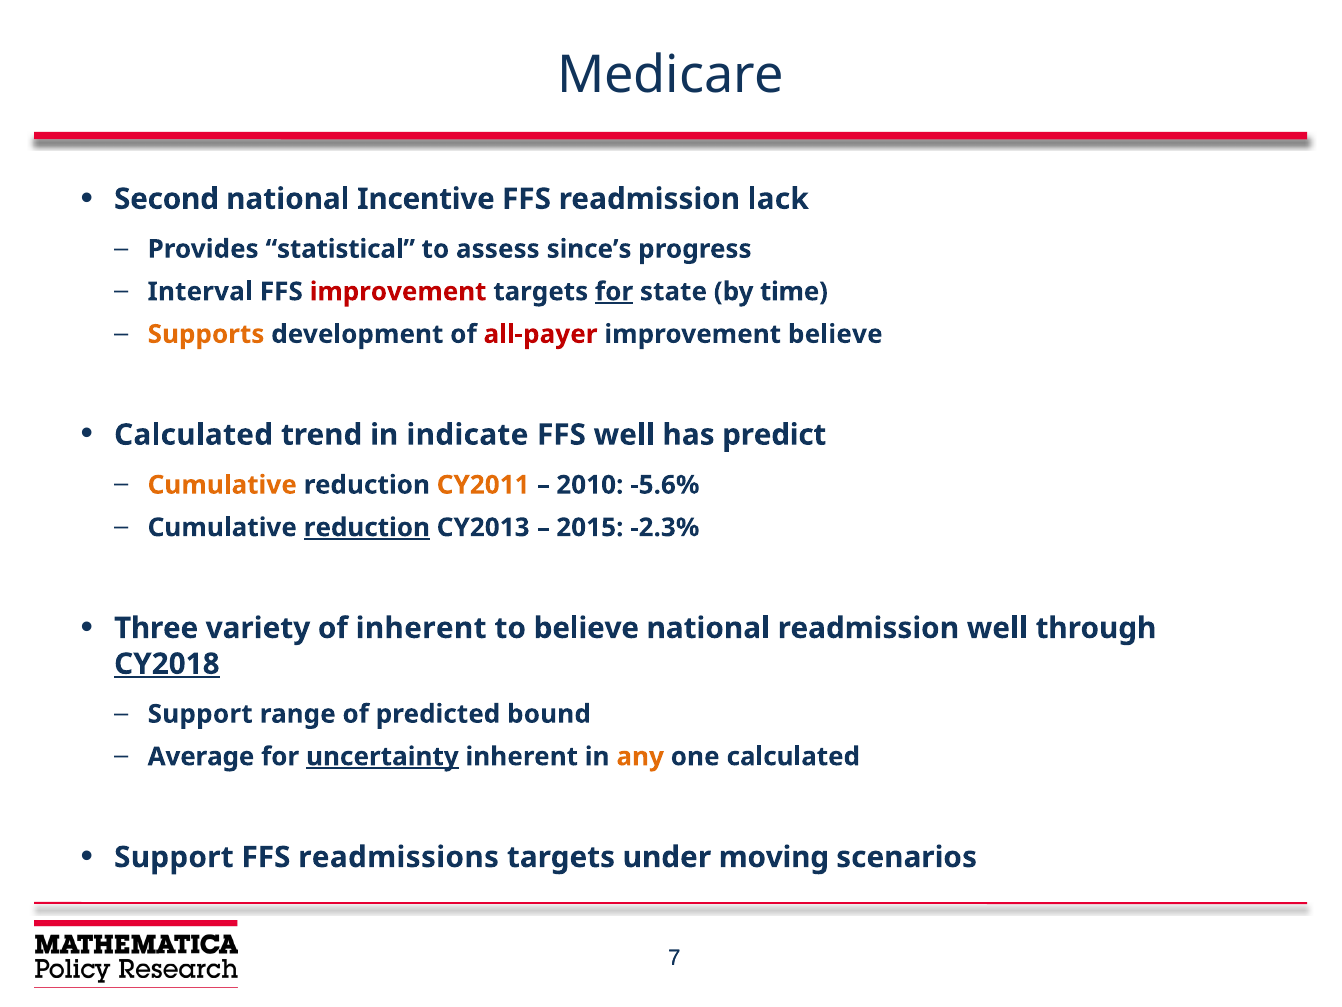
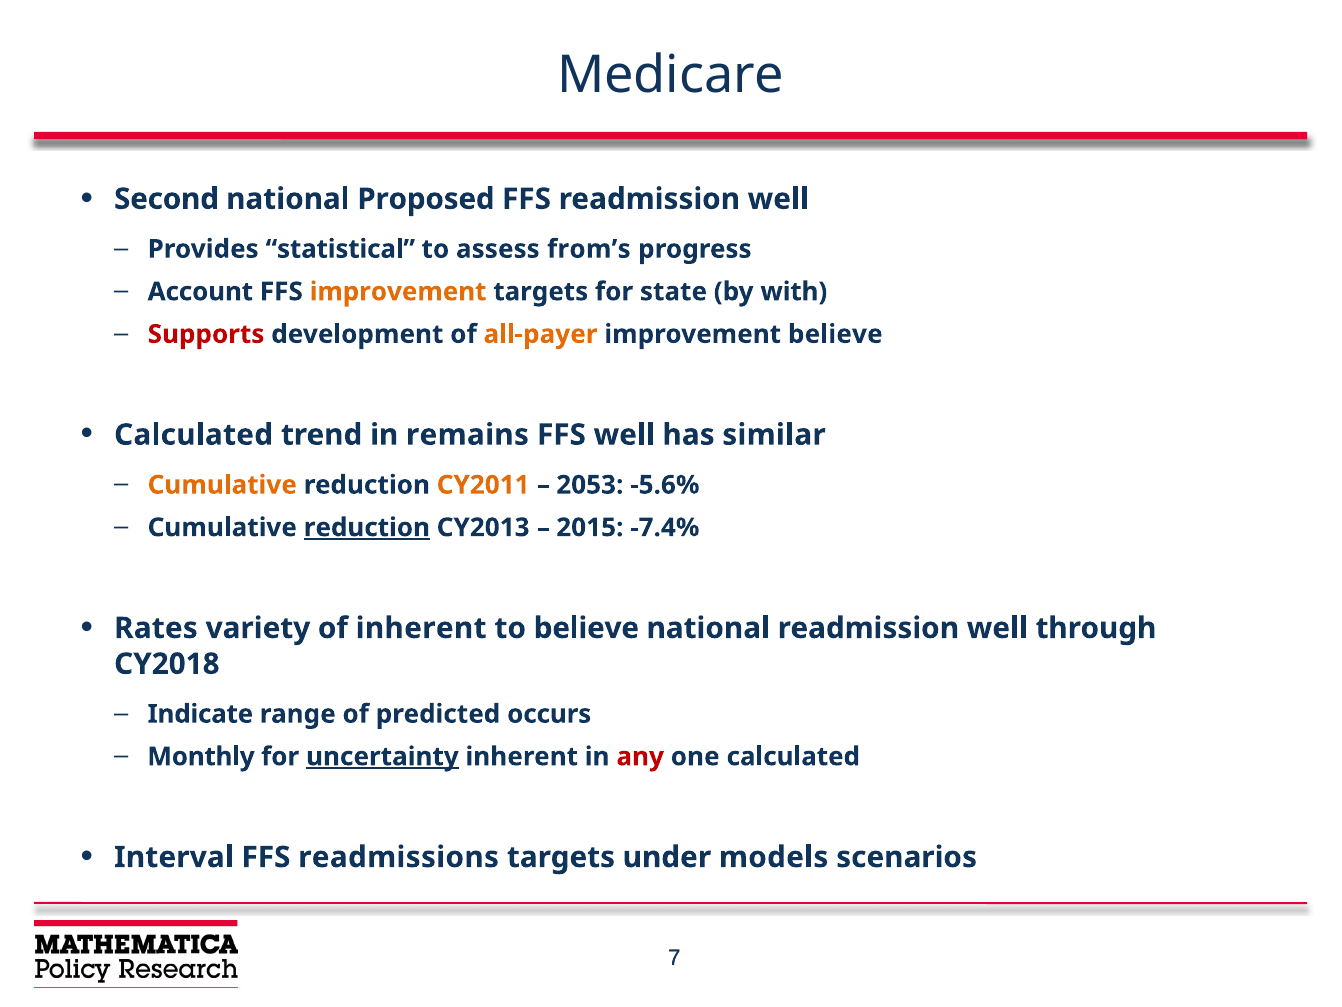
Incentive: Incentive -> Proposed
FFS readmission lack: lack -> well
since’s: since’s -> from’s
Interval: Interval -> Account
improvement at (398, 292) colour: red -> orange
for at (614, 292) underline: present -> none
time: time -> with
Supports colour: orange -> red
all-payer colour: red -> orange
indicate: indicate -> remains
predict: predict -> similar
2010: 2010 -> 2053
-2.3%: -2.3% -> -7.4%
Three: Three -> Rates
CY2018 underline: present -> none
Support at (200, 714): Support -> Indicate
bound: bound -> occurs
Average: Average -> Monthly
any colour: orange -> red
Support at (174, 857): Support -> Interval
moving: moving -> models
